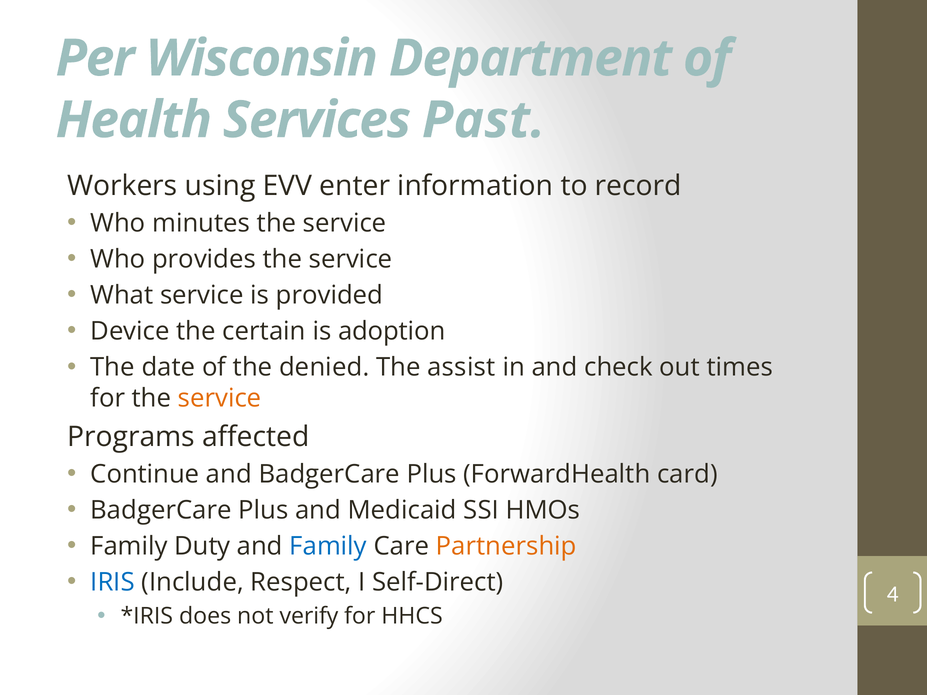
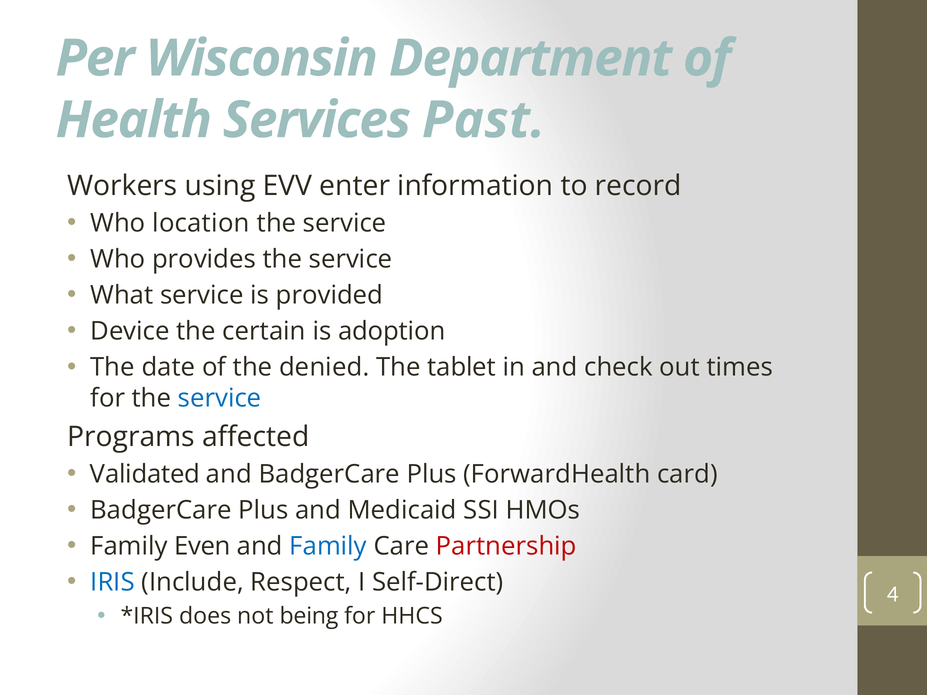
minutes: minutes -> location
assist: assist -> tablet
service at (220, 399) colour: orange -> blue
Continue: Continue -> Validated
Duty: Duty -> Even
Partnership colour: orange -> red
verify: verify -> being
